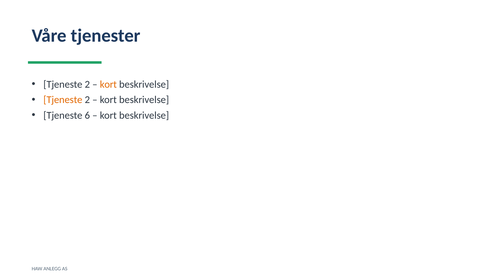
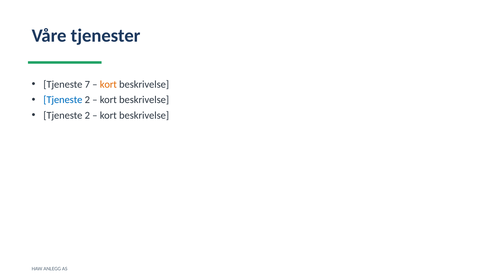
2 at (87, 84): 2 -> 7
Tjeneste at (63, 100) colour: orange -> blue
6 at (87, 115): 6 -> 2
